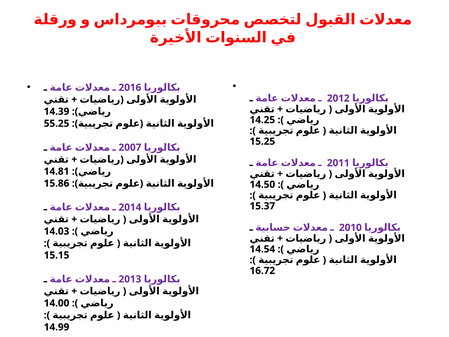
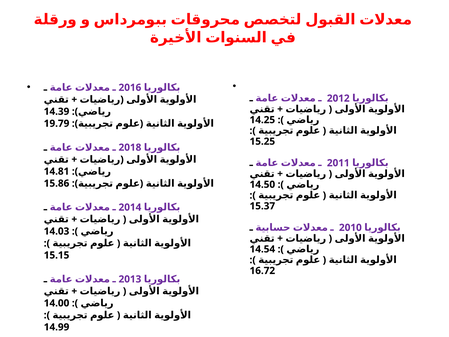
55.25: 55.25 -> 19.79
2007: 2007 -> 2018
